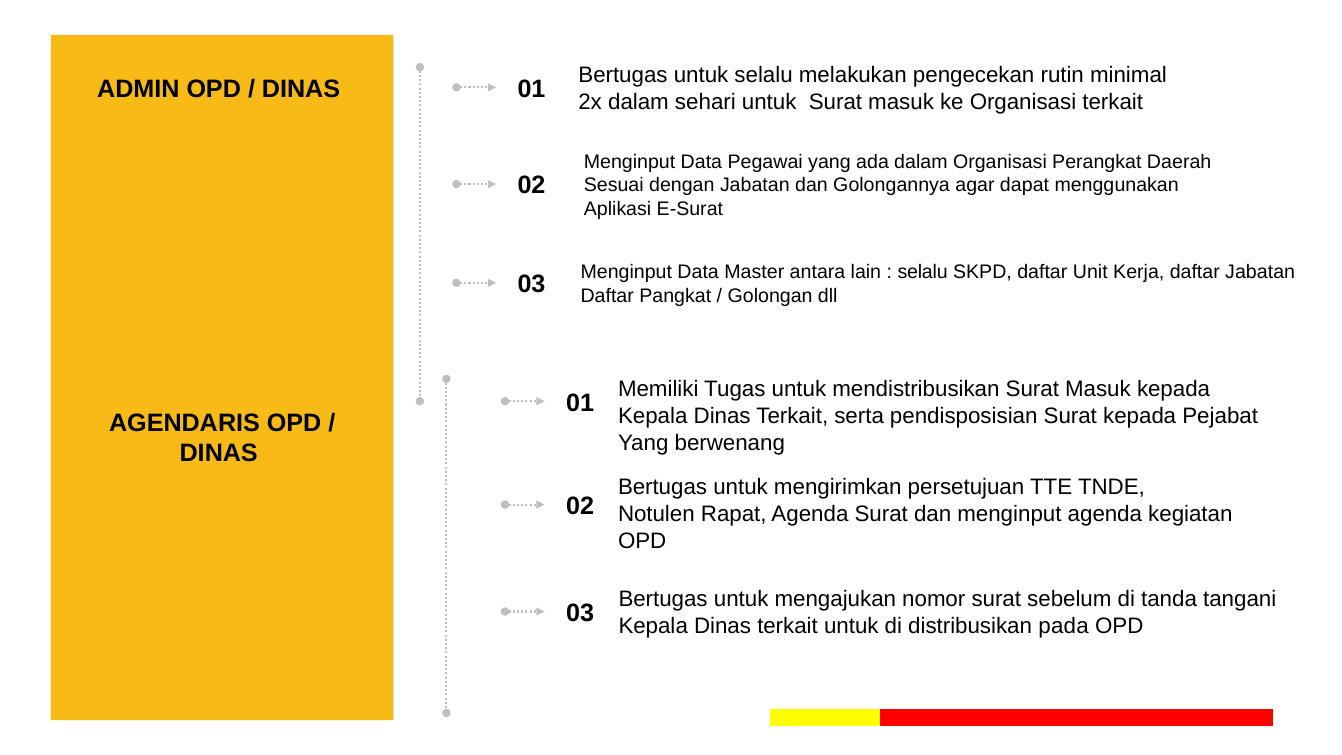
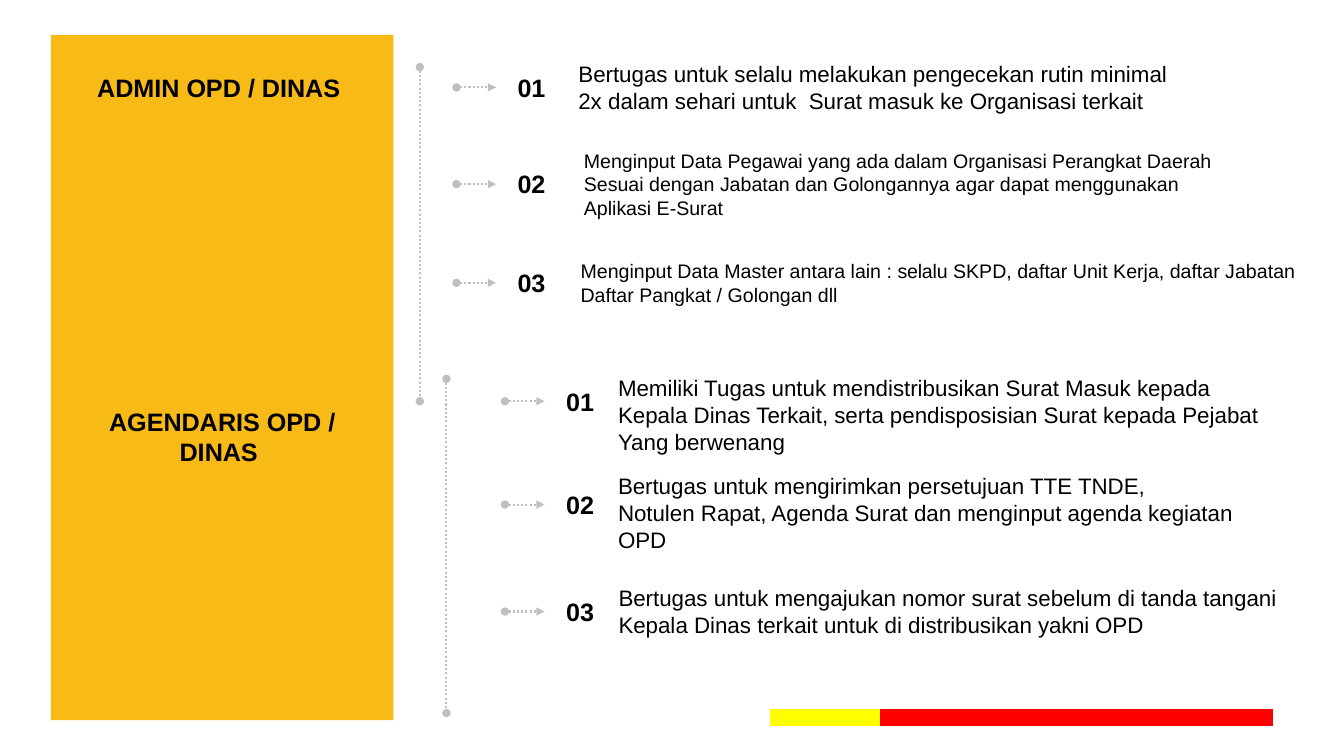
pada: pada -> yakni
